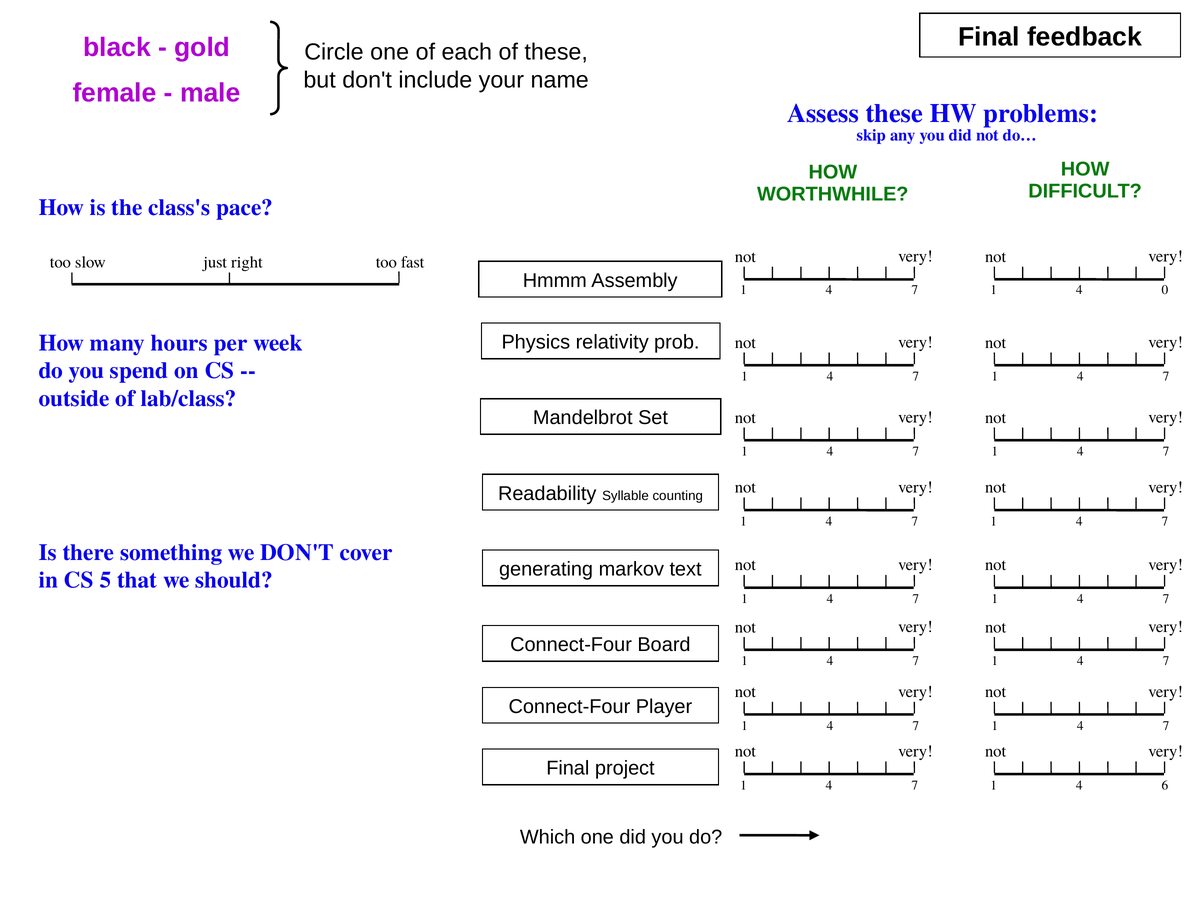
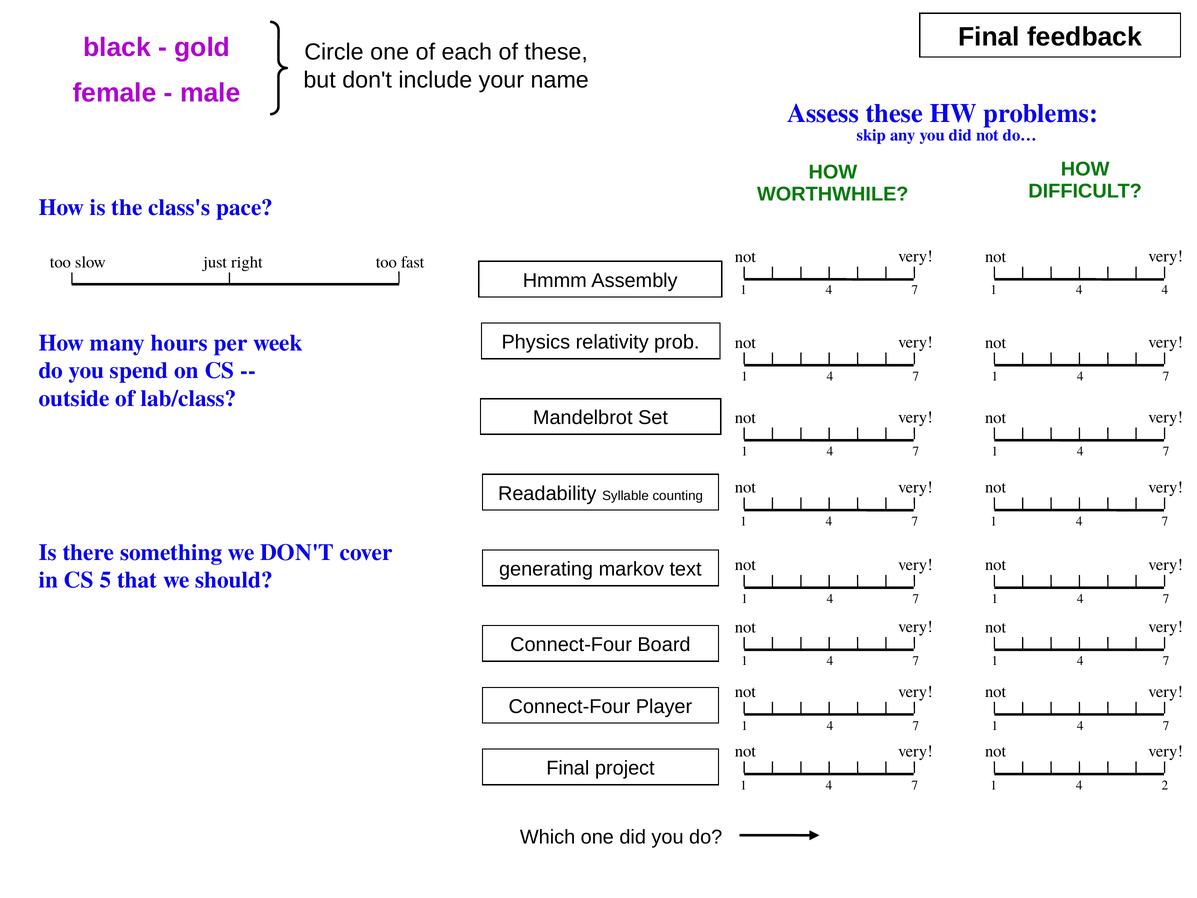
1 0: 0 -> 4
6: 6 -> 2
